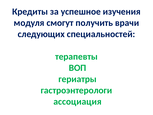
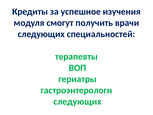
ассоциация at (78, 101): ассоциация -> следующих
